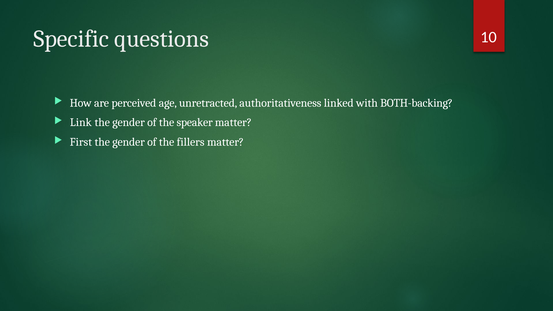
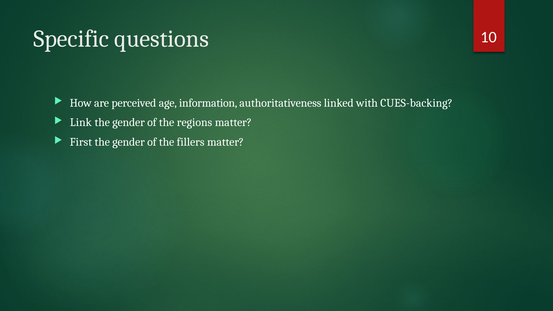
unretracted: unretracted -> information
BOTH-backing: BOTH-backing -> CUES-backing
speaker: speaker -> regions
